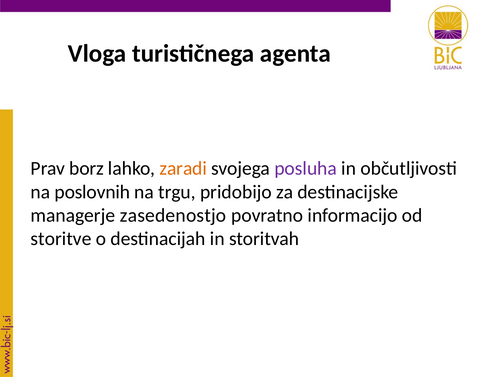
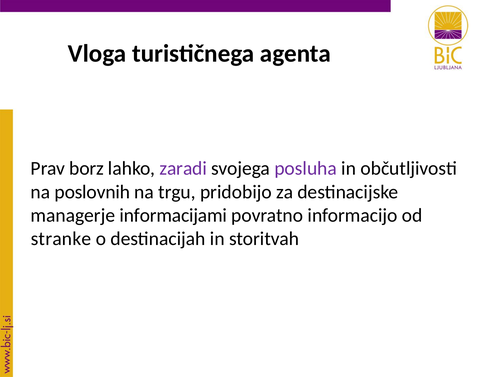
zaradi colour: orange -> purple
zasedenostjo: zasedenostjo -> informacijami
storitve: storitve -> stranke
